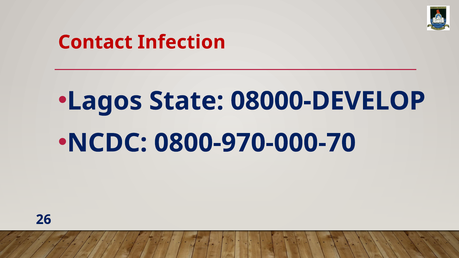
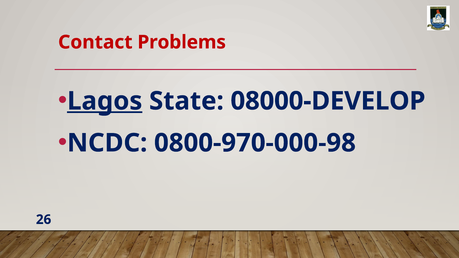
Infection: Infection -> Problems
Lagos underline: none -> present
0800-970-000-70: 0800-970-000-70 -> 0800-970-000-98
